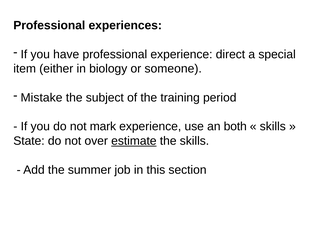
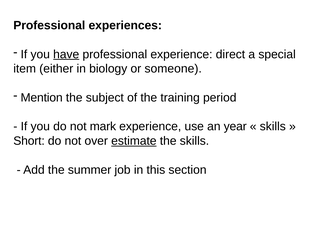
have underline: none -> present
Mistake: Mistake -> Mention
both: both -> year
State: State -> Short
